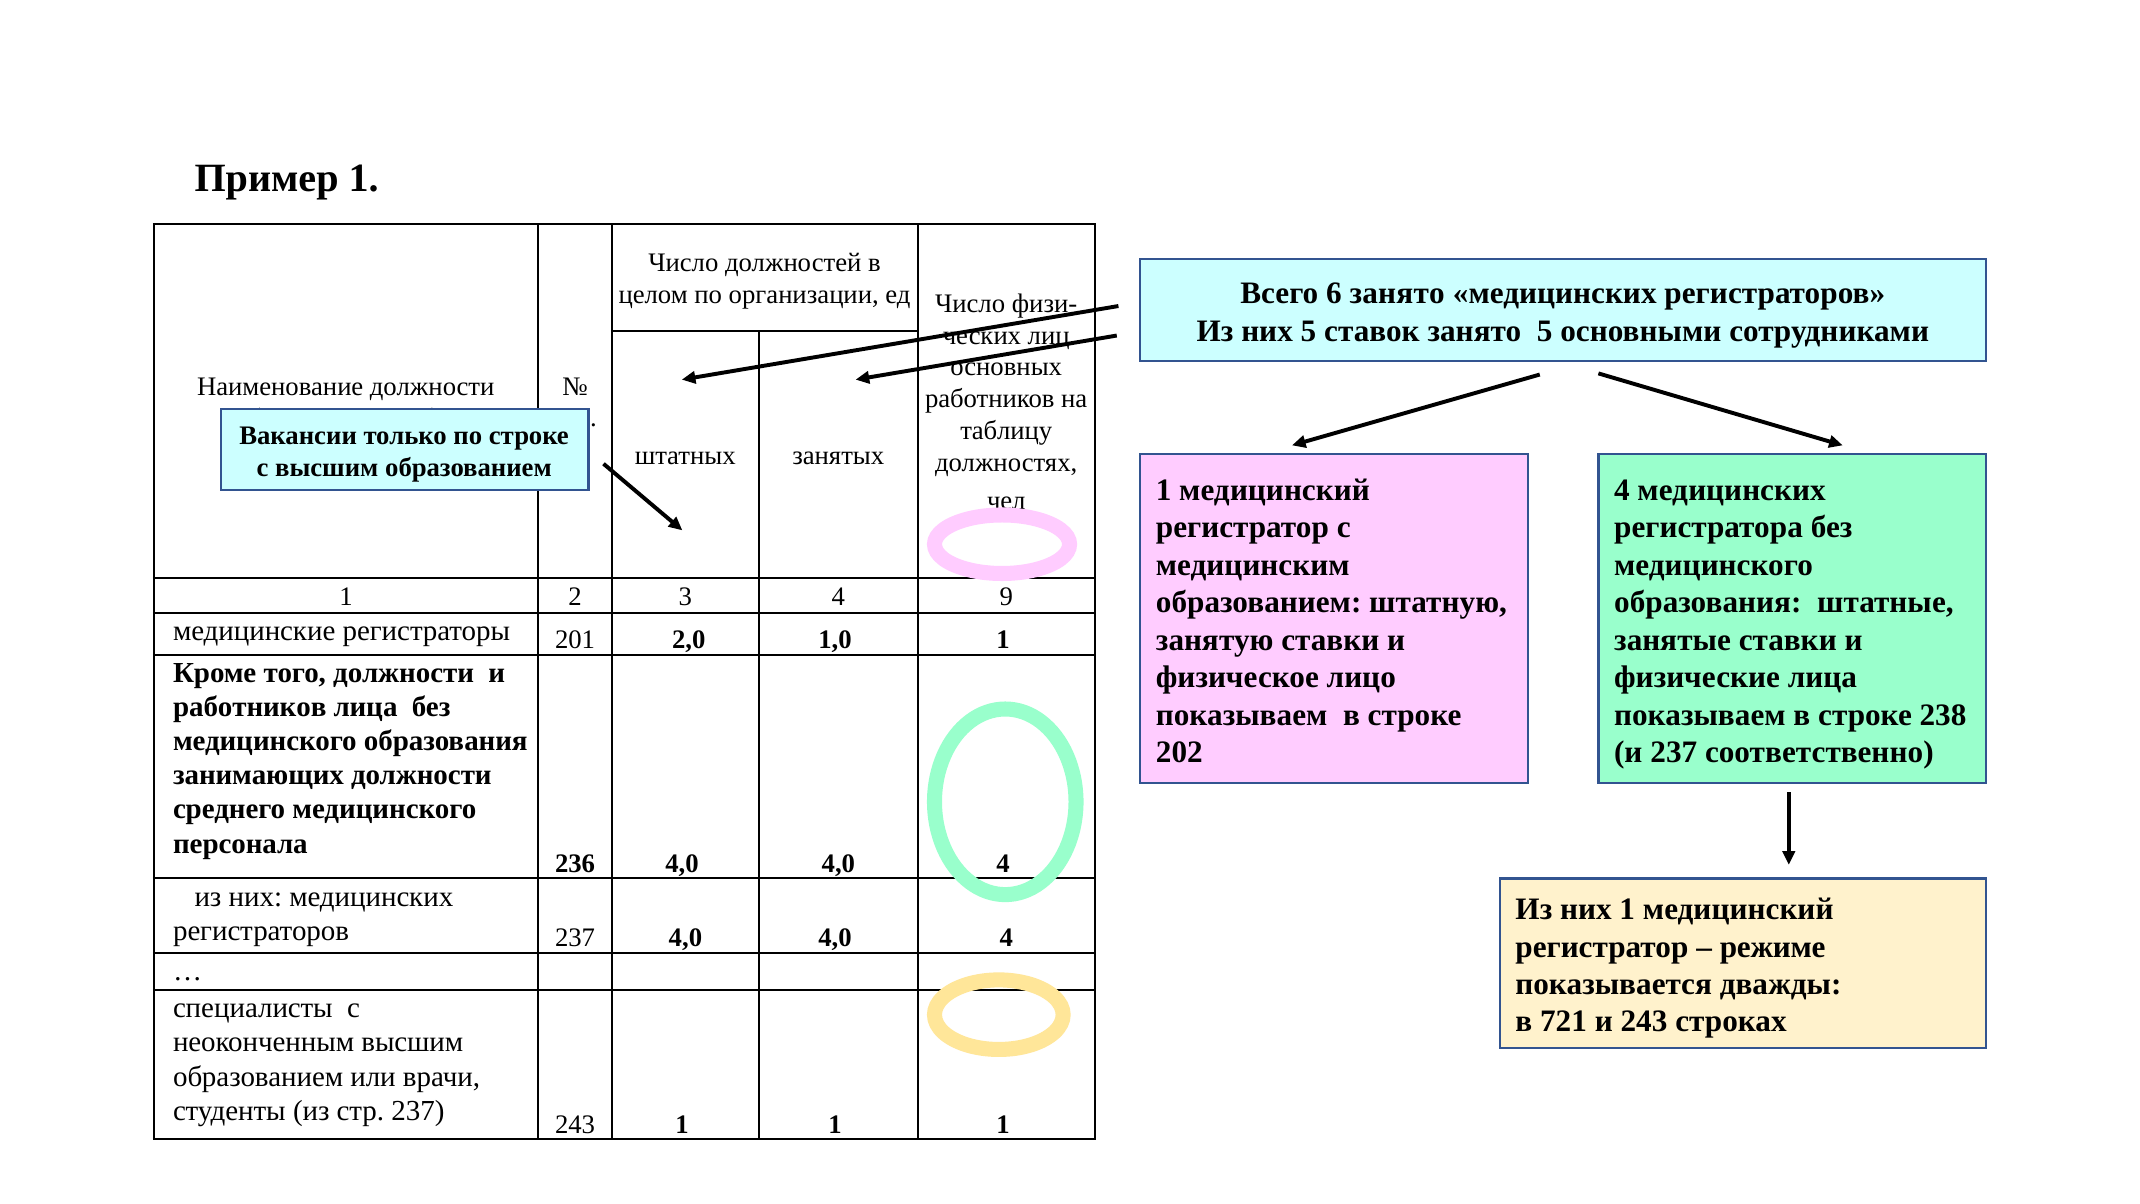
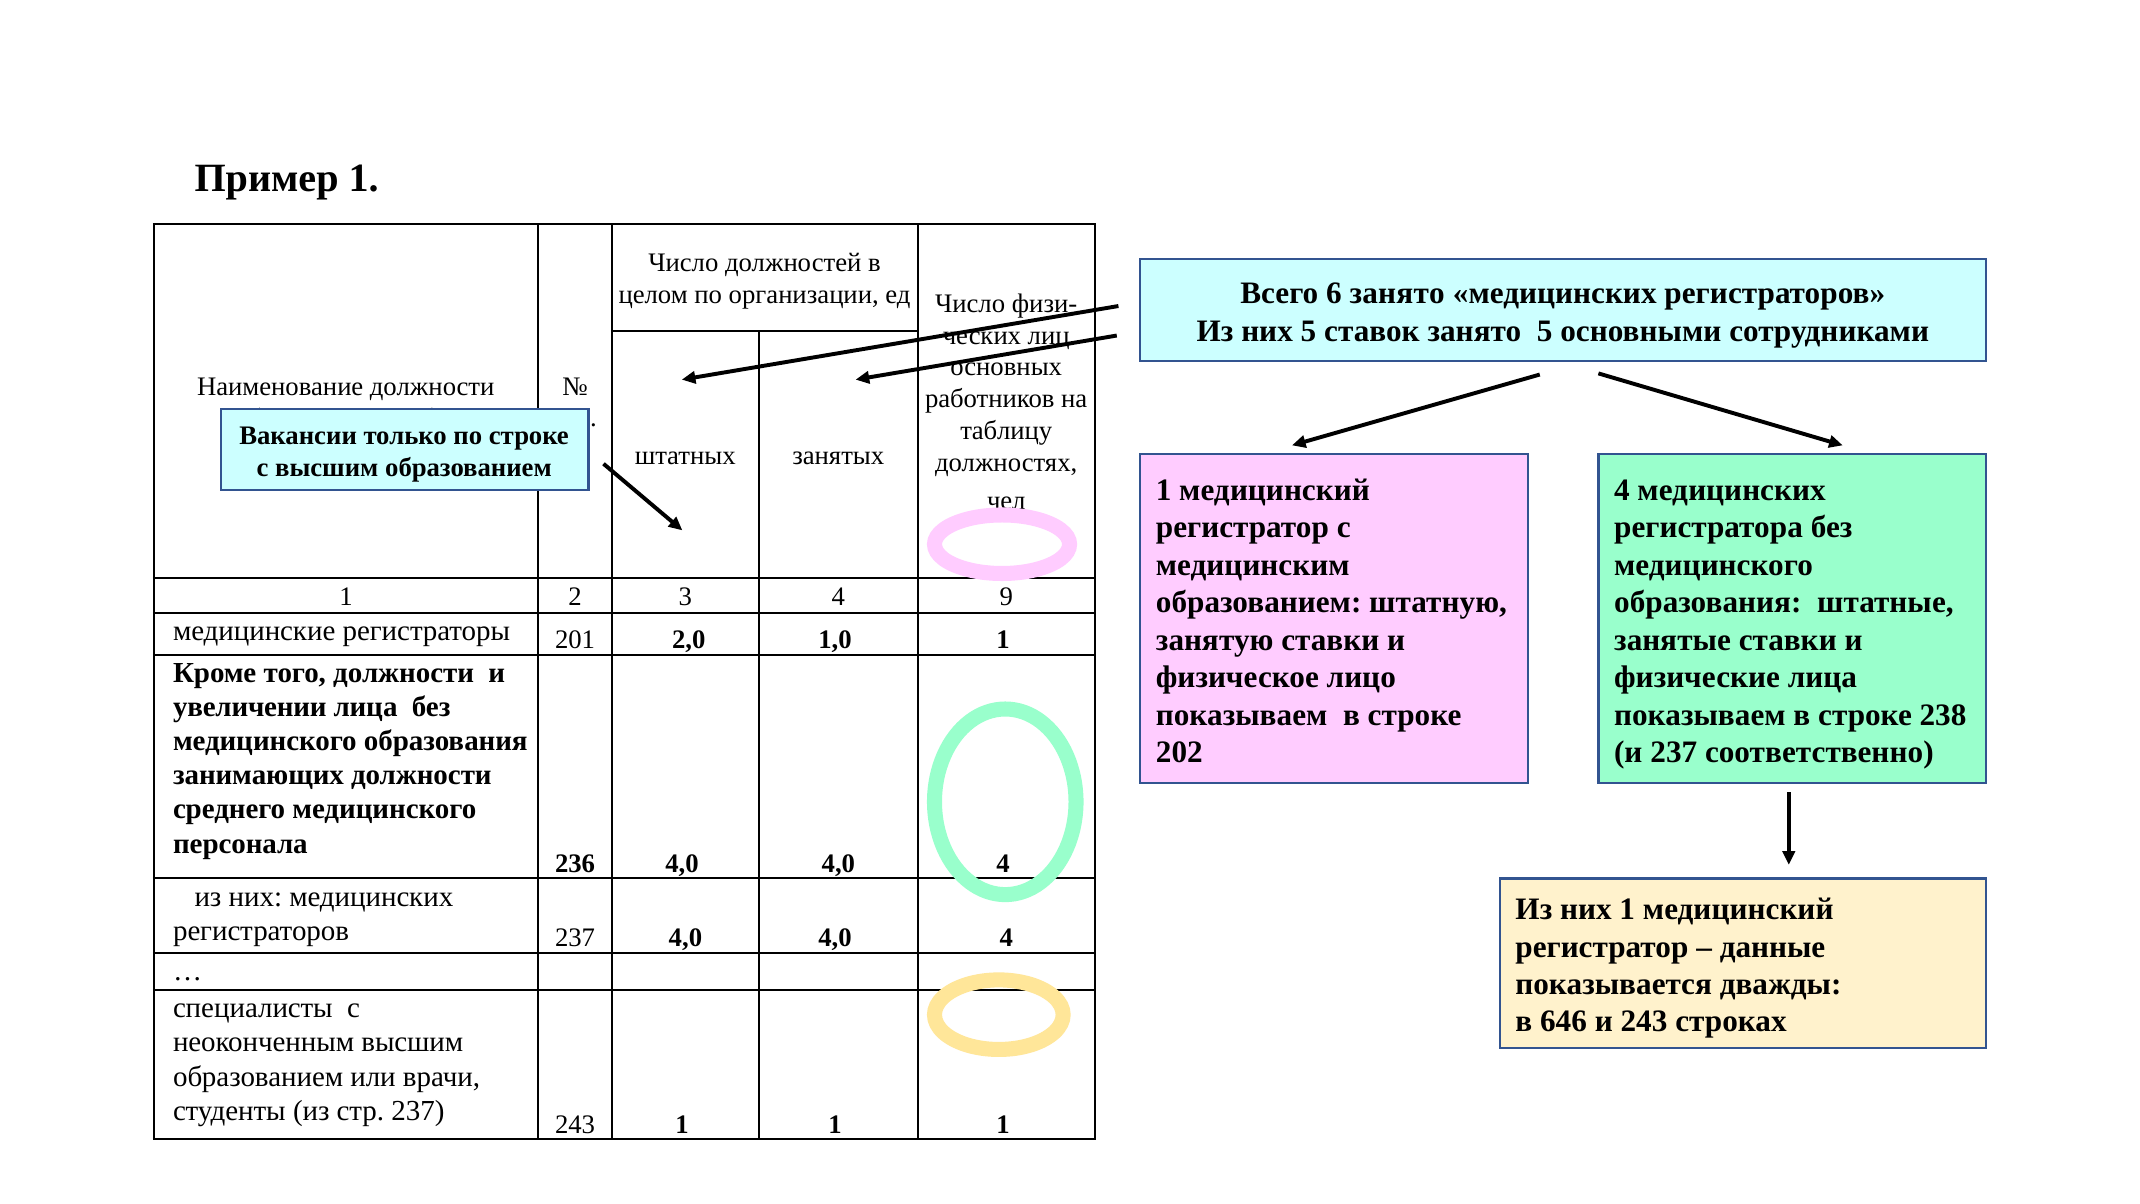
работников at (250, 707): работников -> увеличении
режиме: режиме -> данные
721: 721 -> 646
